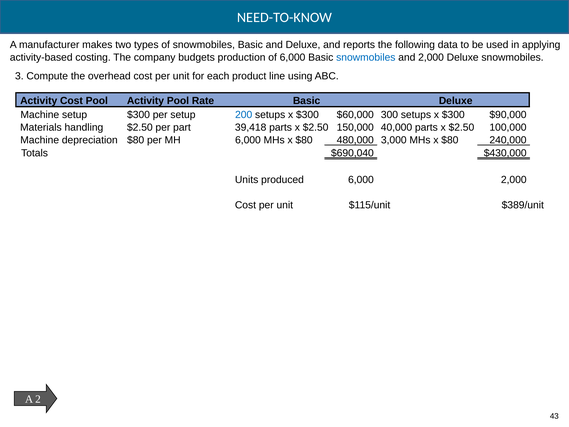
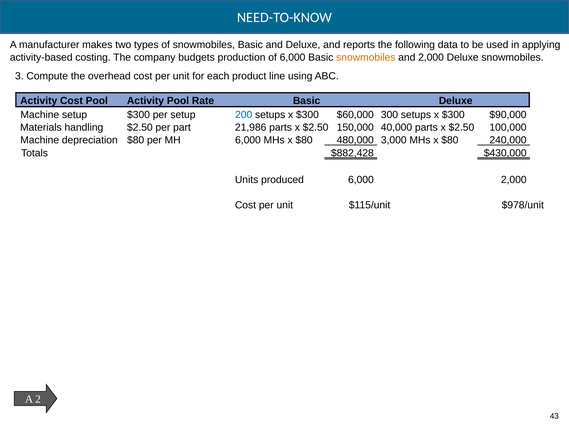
snowmobiles at (366, 57) colour: blue -> orange
39,418: 39,418 -> 21,986
$690,040: $690,040 -> $882,428
$389/unit: $389/unit -> $978/unit
